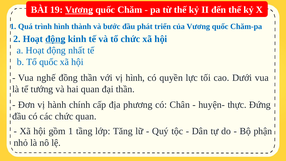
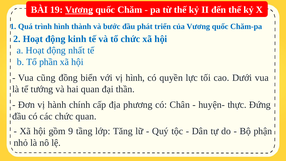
động at (55, 39) underline: present -> none
Tổ quốc: quốc -> phần
nghế: nghế -> cũng
đồng thần: thần -> biển
gồm 1: 1 -> 9
